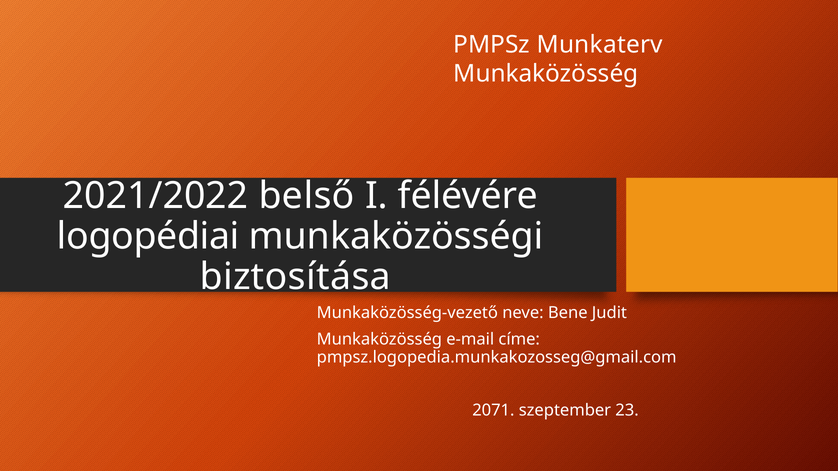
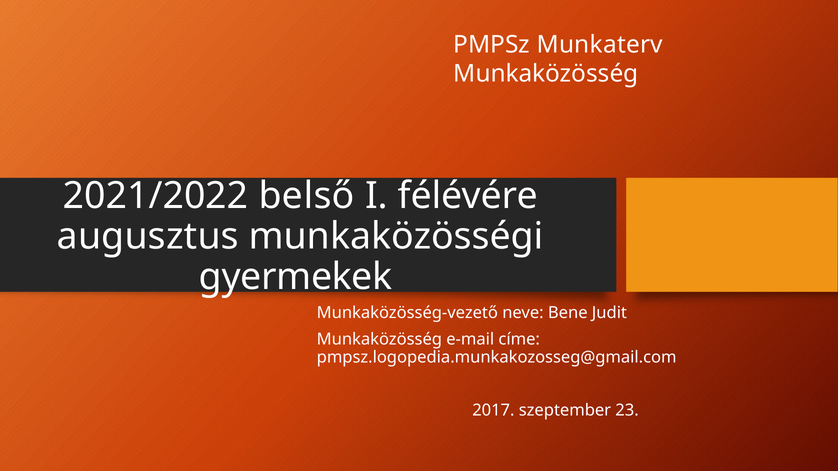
logopédiai: logopédiai -> augusztus
biztosítása: biztosítása -> gyermekek
2071: 2071 -> 2017
